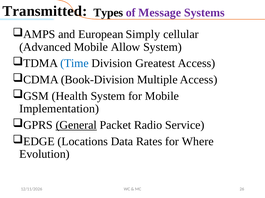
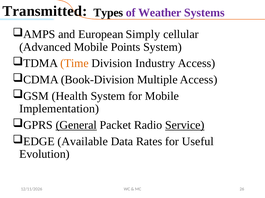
Message: Message -> Weather
Allow: Allow -> Points
Time colour: blue -> orange
Greatest: Greatest -> Industry
Service underline: none -> present
Locations: Locations -> Available
Where: Where -> Useful
